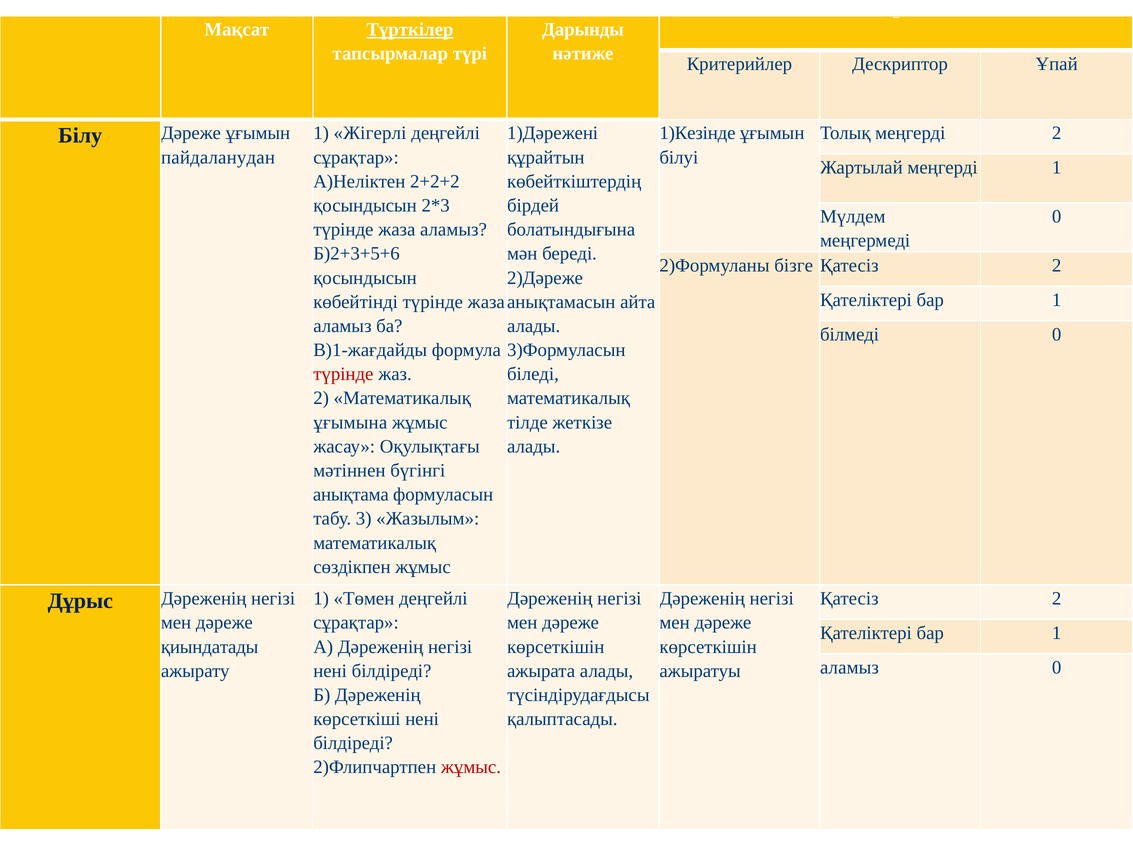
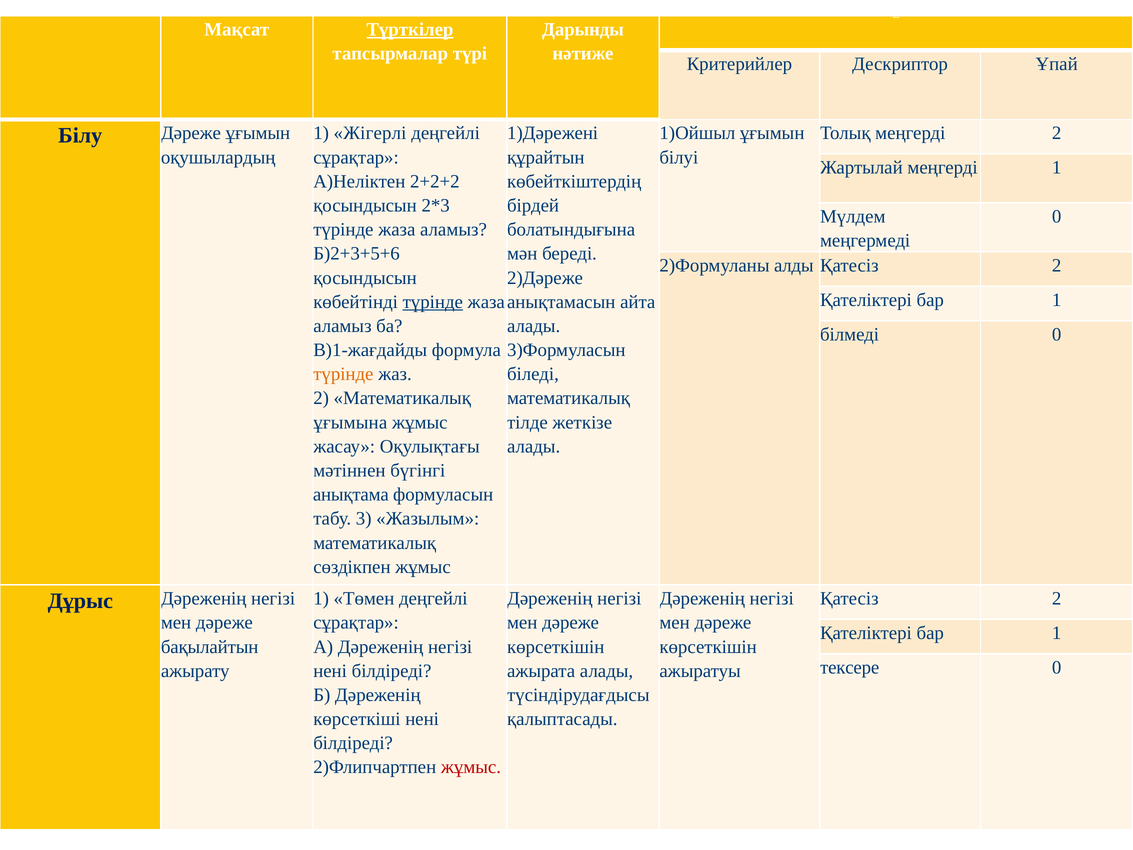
1)Кезінде: 1)Кезінде -> 1)Ойшыл
пайдаланудан: пайдаланудан -> оқушылардың
бізге: бізге -> алды
түрінде at (433, 302) underline: none -> present
түрінде at (343, 374) colour: red -> orange
қиындатады: қиындатады -> бақылайтын
аламыз at (850, 667): аламыз -> тексере
